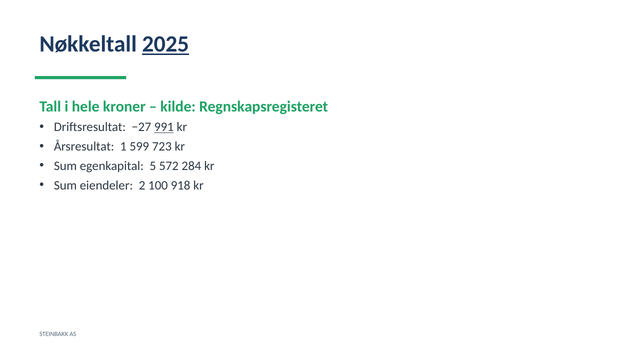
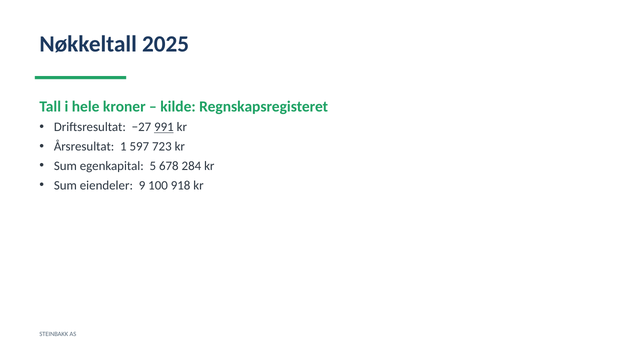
2025 underline: present -> none
599: 599 -> 597
572: 572 -> 678
2: 2 -> 9
